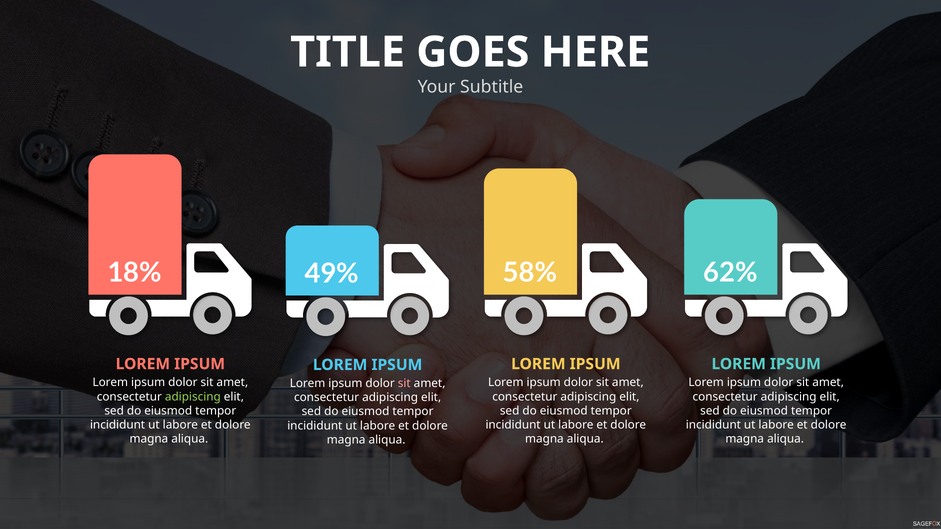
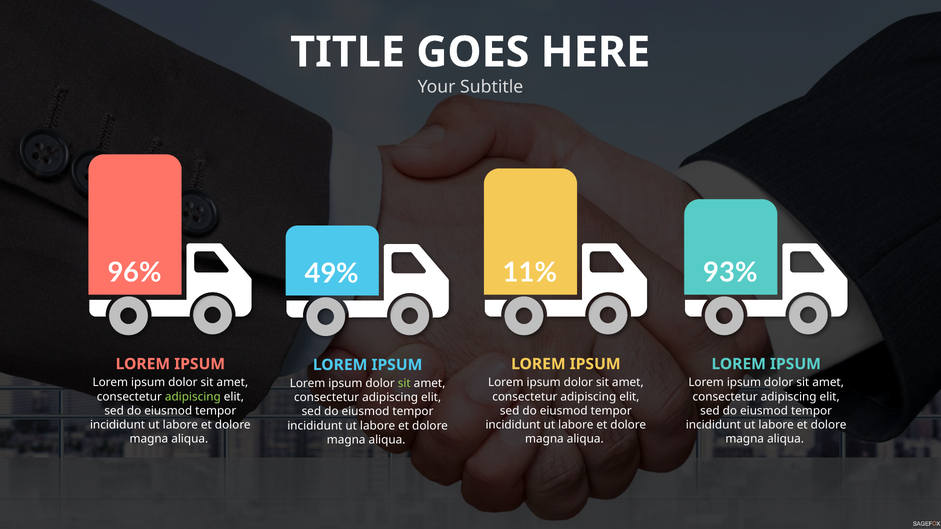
18%: 18% -> 96%
58%: 58% -> 11%
62%: 62% -> 93%
sit at (404, 384) colour: pink -> light green
